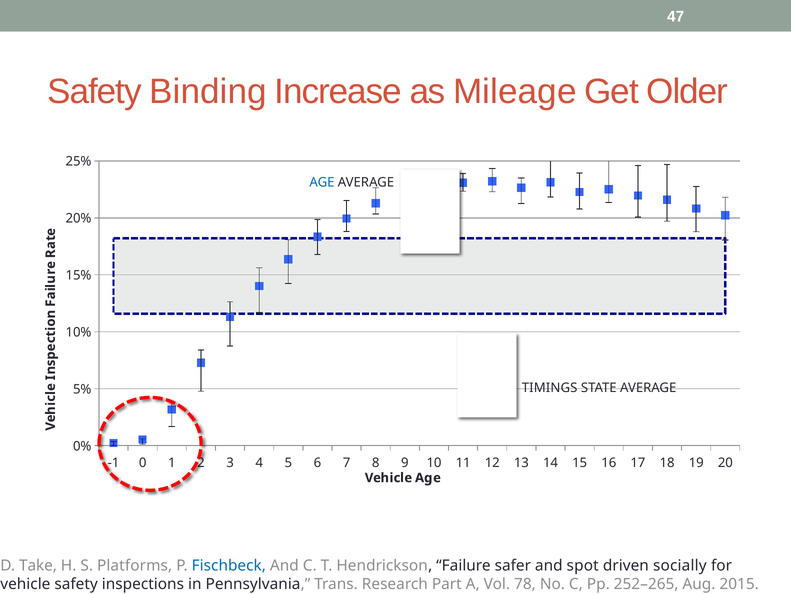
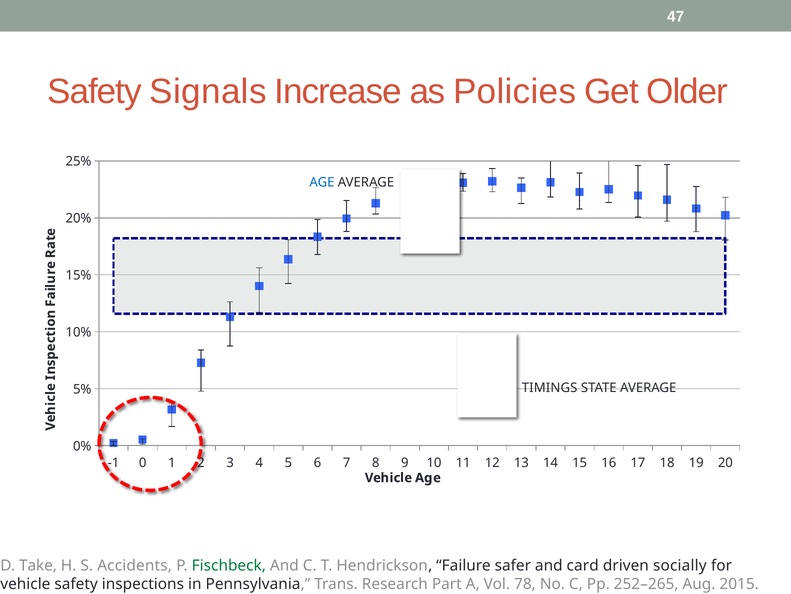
Binding: Binding -> Signals
Mileage: Mileage -> Policies
Platforms: Platforms -> Accidents
Fischbeck colour: blue -> green
spot: spot -> card
